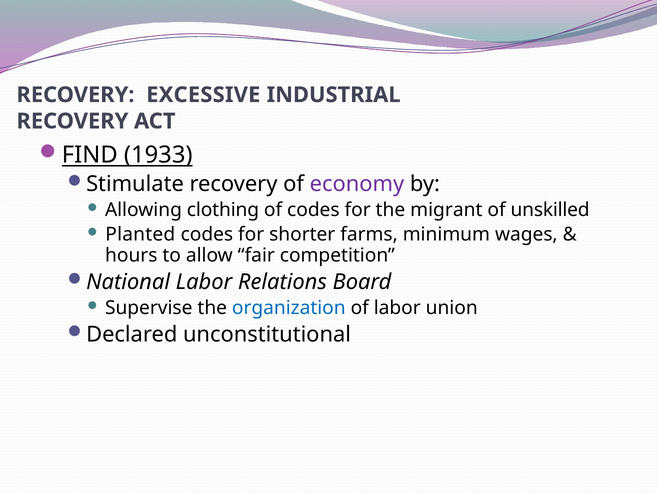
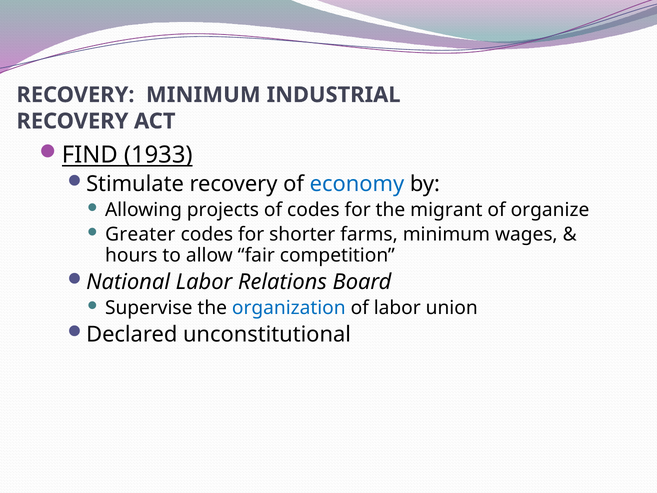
RECOVERY EXCESSIVE: EXCESSIVE -> MINIMUM
economy colour: purple -> blue
clothing: clothing -> projects
unskilled: unskilled -> organize
Planted: Planted -> Greater
